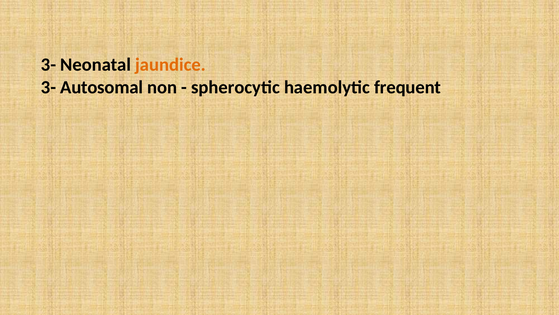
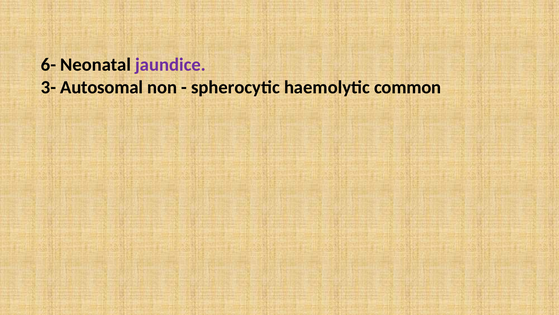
3- at (49, 65): 3- -> 6-
jaundice colour: orange -> purple
frequent: frequent -> common
